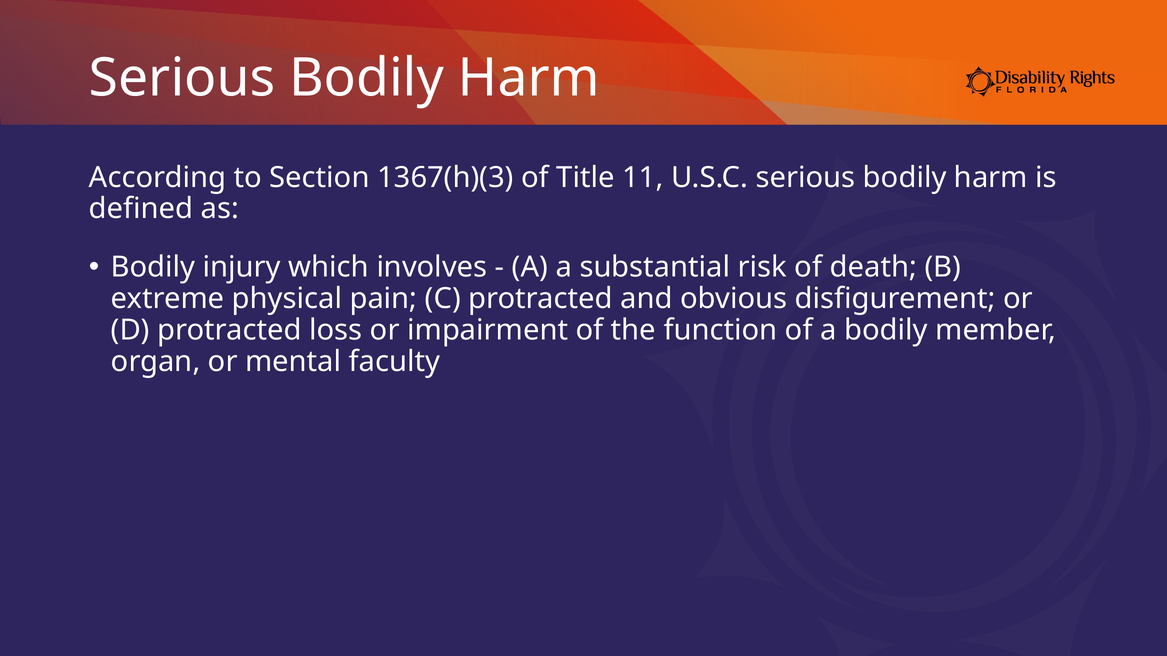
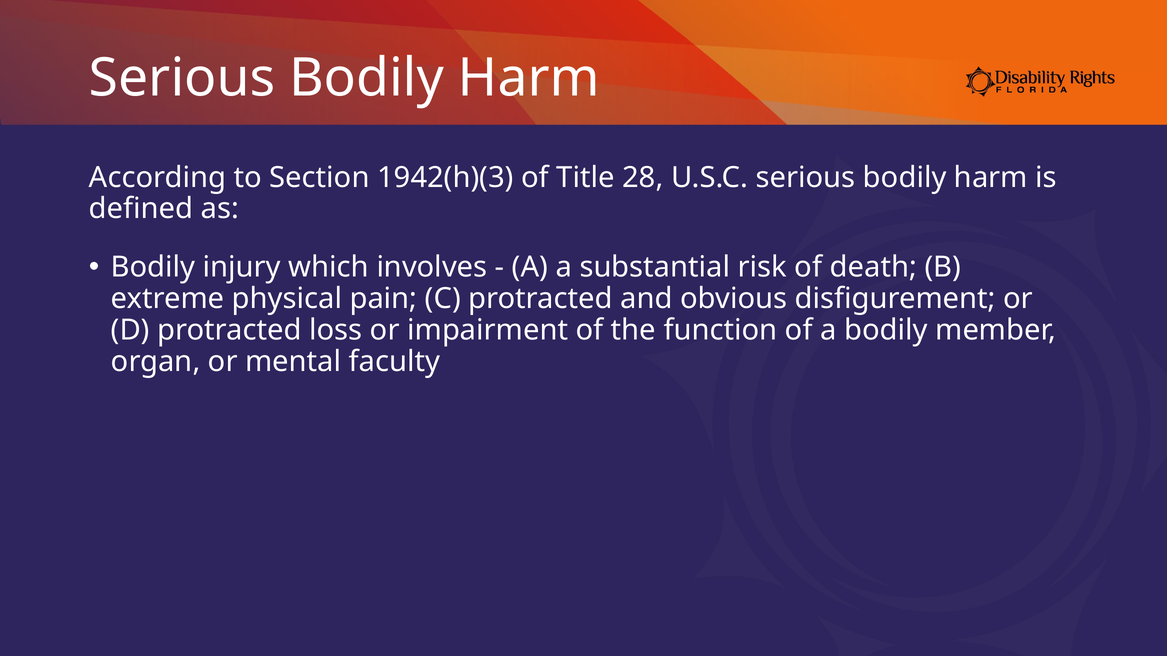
1367(h)(3: 1367(h)(3 -> 1942(h)(3
11: 11 -> 28
